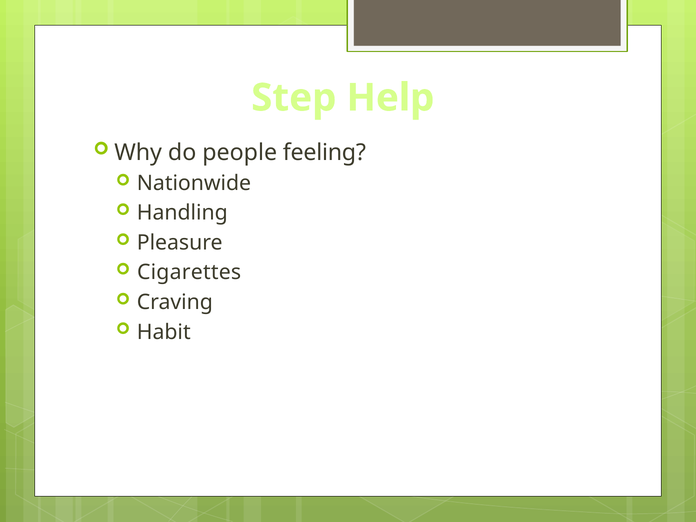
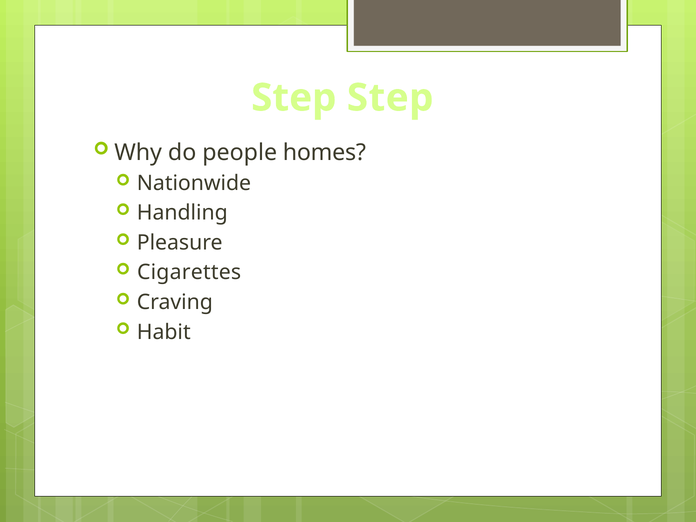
Step Help: Help -> Step
feeling: feeling -> homes
